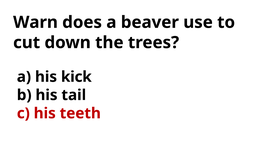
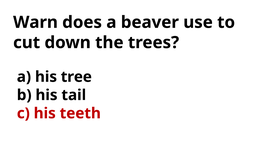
kick: kick -> tree
